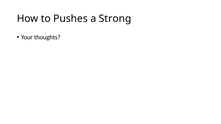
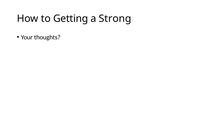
Pushes: Pushes -> Getting
